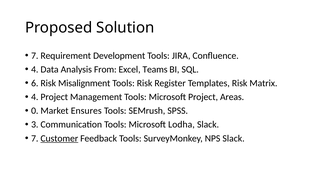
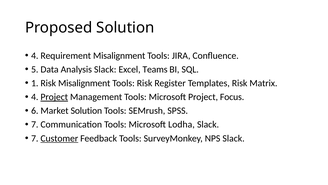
7 at (35, 55): 7 -> 4
Requirement Development: Development -> Misalignment
4 at (35, 69): 4 -> 5
Analysis From: From -> Slack
6: 6 -> 1
Project at (54, 97) underline: none -> present
Areas: Areas -> Focus
0: 0 -> 6
Market Ensures: Ensures -> Solution
3 at (35, 124): 3 -> 7
